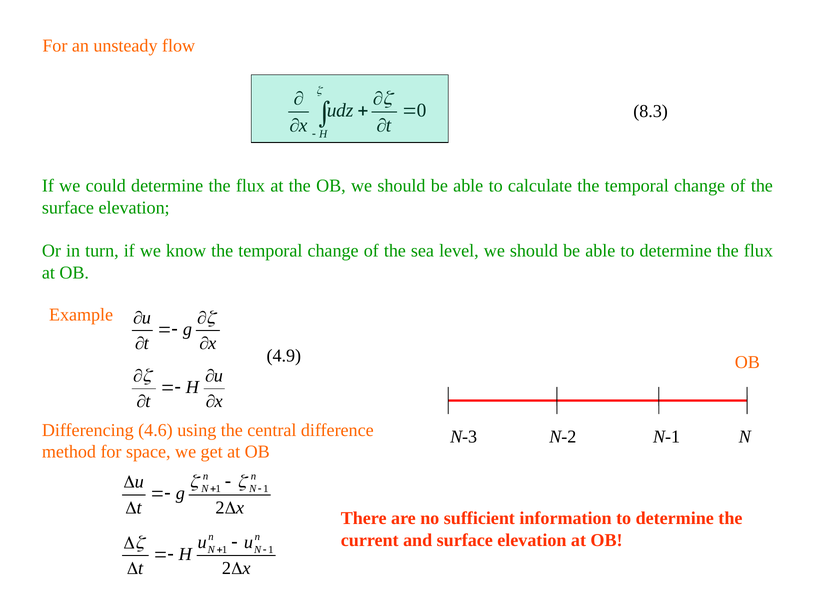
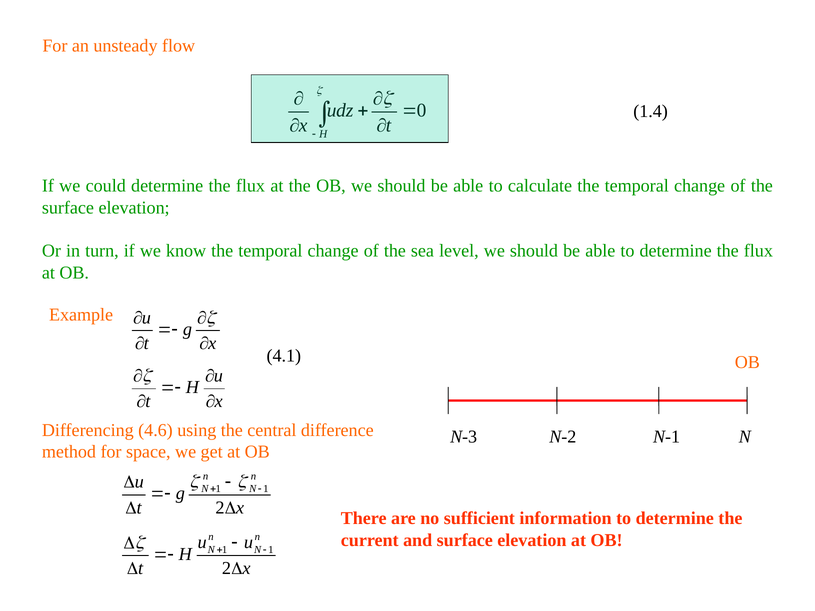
8.3: 8.3 -> 1.4
4.9: 4.9 -> 4.1
